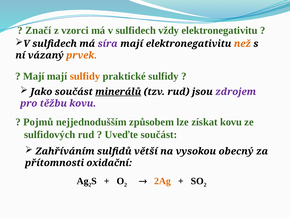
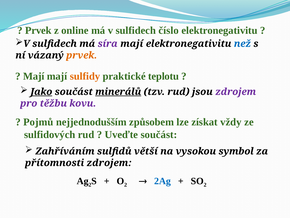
Značí at (38, 30): Značí -> Prvek
vzorci: vzorci -> online
vždy: vždy -> číslo
než colour: orange -> blue
praktické sulfidy: sulfidy -> teplotu
Jako underline: none -> present
získat kovu: kovu -> vždy
obecný: obecný -> symbol
přítomnosti oxidační: oxidační -> zdrojem
2Ag colour: orange -> blue
